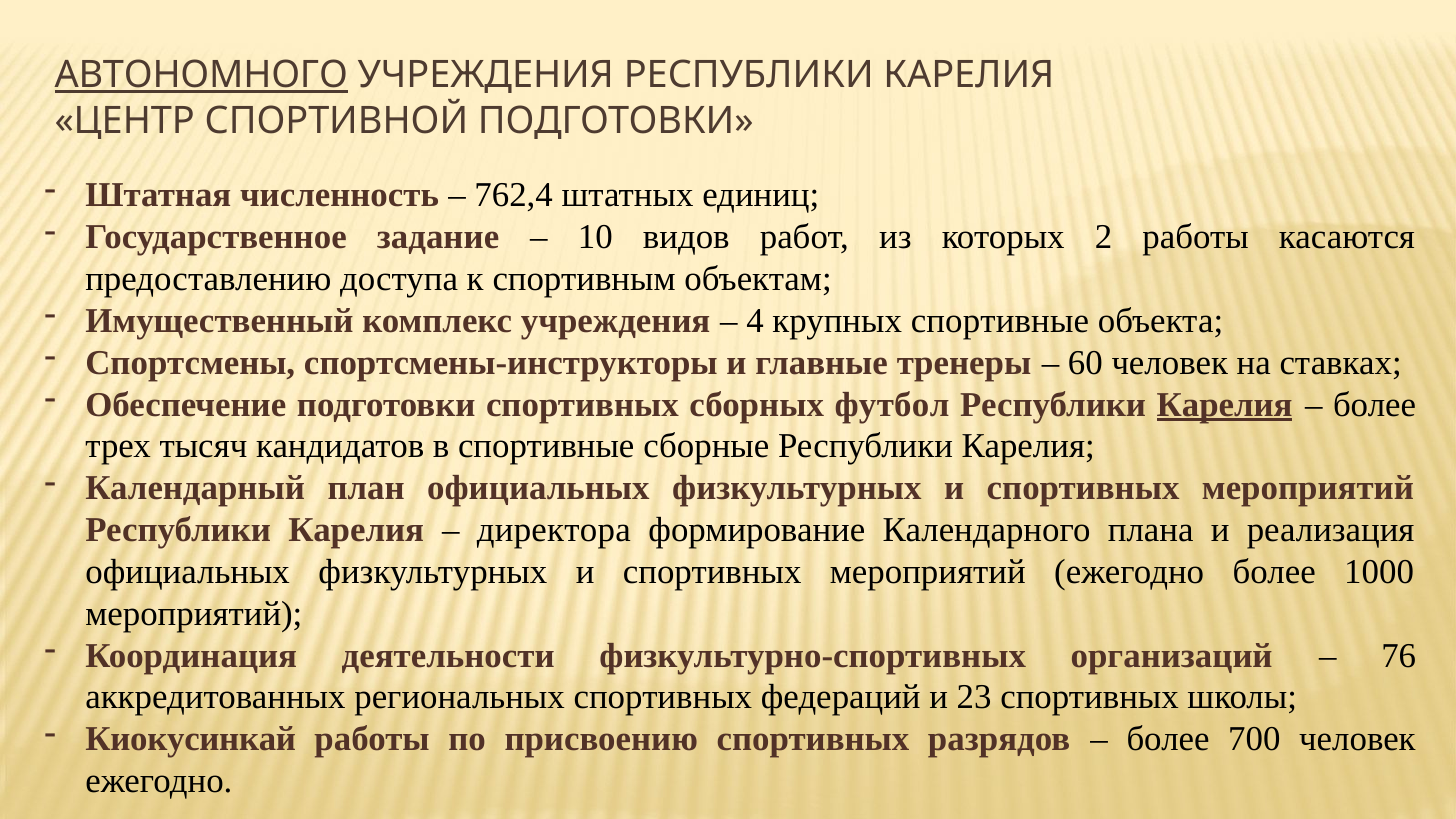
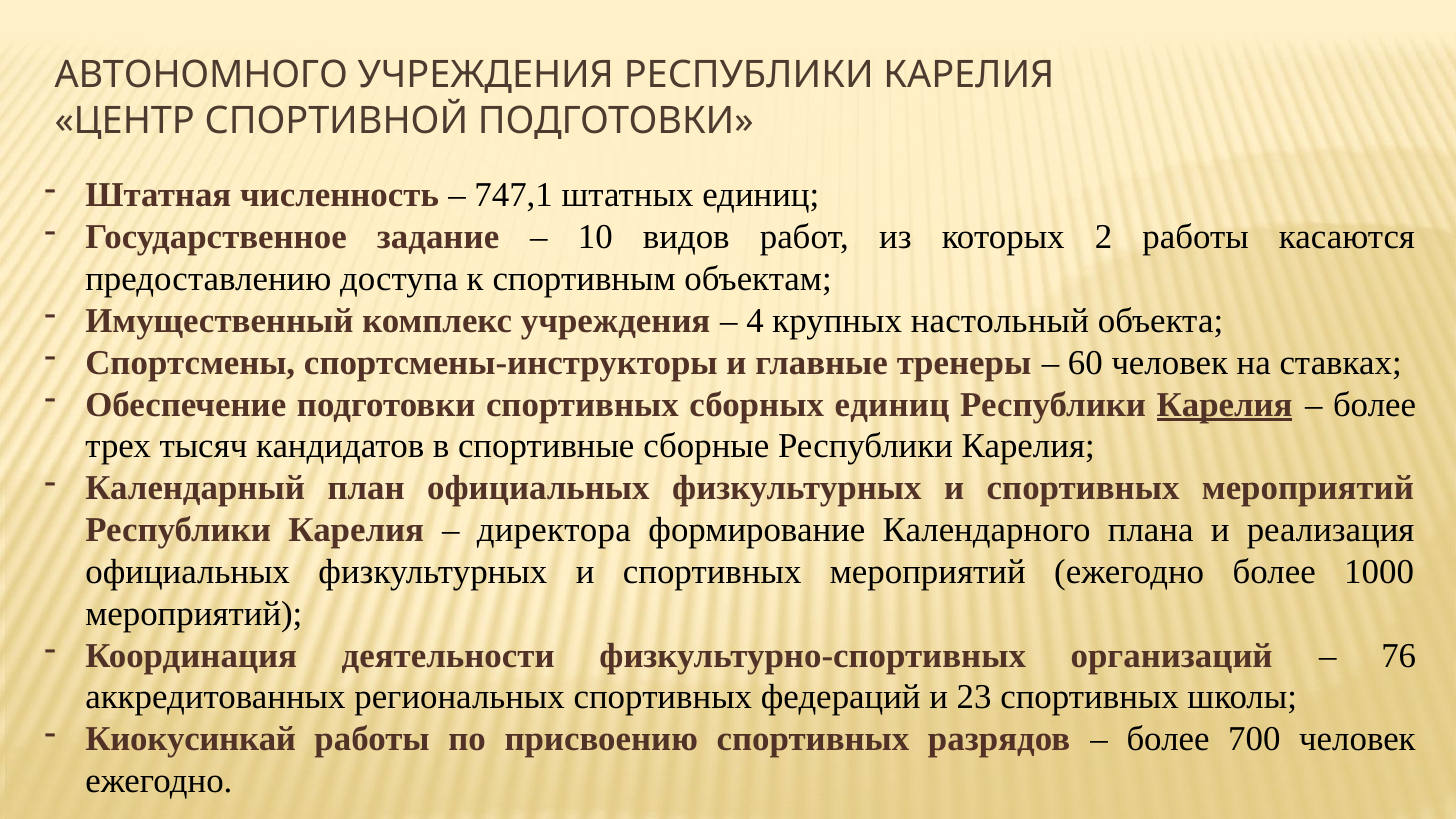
АВТОНОМНОГО underline: present -> none
762,4: 762,4 -> 747,1
крупных спортивные: спортивные -> настольный
сборных футбол: футбол -> единиц
